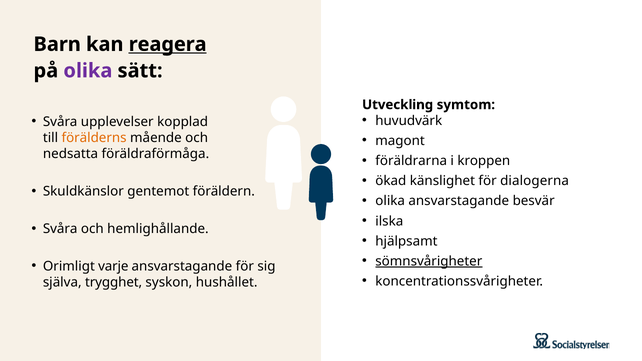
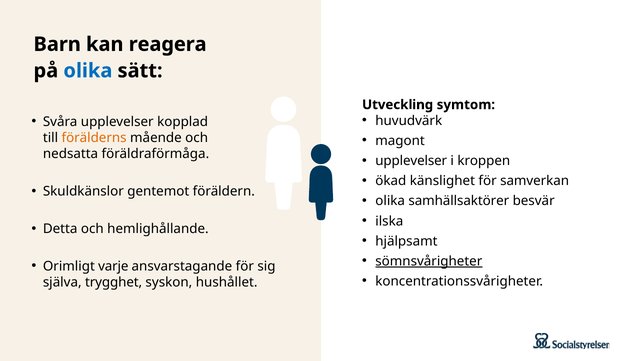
reagera underline: present -> none
olika at (88, 71) colour: purple -> blue
föräldrarna at (411, 161): föräldrarna -> upplevelser
dialogerna: dialogerna -> samverkan
olika ansvarstagande: ansvarstagande -> samhällsaktörer
Svåra at (60, 229): Svåra -> Detta
